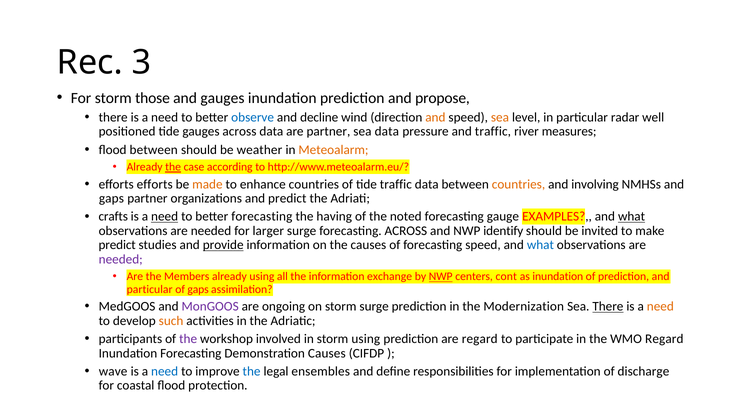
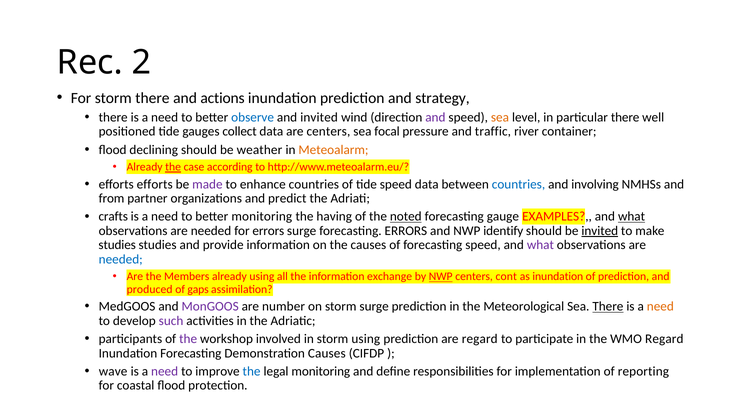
3: 3 -> 2
storm those: those -> there
and gauges: gauges -> actions
propose: propose -> strategy
and decline: decline -> invited
and at (435, 117) colour: orange -> purple
particular radar: radar -> there
gauges across: across -> collect
are partner: partner -> centers
sea data: data -> focal
measures: measures -> container
flood between: between -> declining
made colour: orange -> purple
tide traffic: traffic -> speed
countries at (519, 184) colour: orange -> blue
gaps at (111, 199): gaps -> from
need at (165, 217) underline: present -> none
better forecasting: forecasting -> monitoring
noted underline: none -> present
for larger: larger -> errors
forecasting ACROSS: ACROSS -> ERRORS
invited at (600, 231) underline: none -> present
predict at (117, 245): predict -> studies
provide underline: present -> none
what at (540, 245) colour: blue -> purple
needed at (121, 259) colour: purple -> blue
particular at (150, 289): particular -> produced
ongoing: ongoing -> number
Modernization: Modernization -> Meteorological
such colour: orange -> purple
need at (165, 371) colour: blue -> purple
legal ensembles: ensembles -> monitoring
discharge: discharge -> reporting
